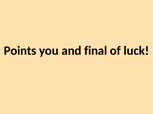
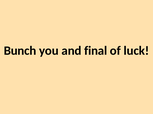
Points: Points -> Bunch
